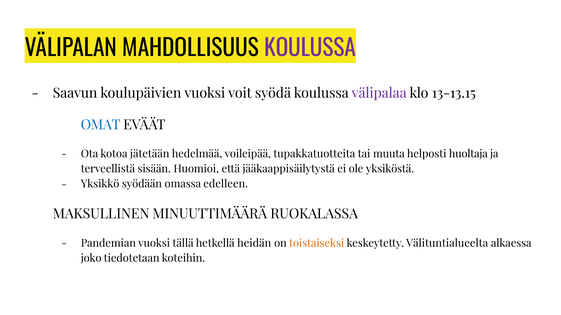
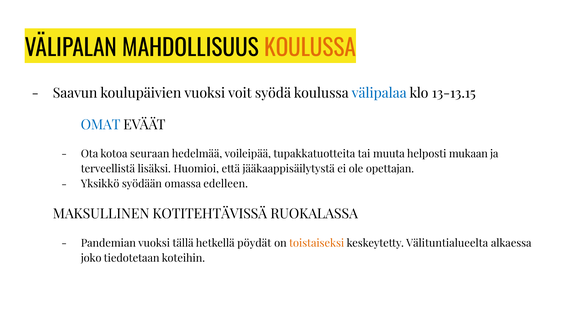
KOULUSSA at (310, 49) colour: purple -> orange
välipalaa colour: purple -> blue
jätetään: jätetään -> seuraan
huoltaja: huoltaja -> mukaan
sisään: sisään -> lisäksi
yksiköstä: yksiköstä -> opettajan
MINUUTTIMÄÄRÄ: MINUUTTIMÄÄRÄ -> KOTITEHTÄVISSÄ
heidän: heidän -> pöydät
